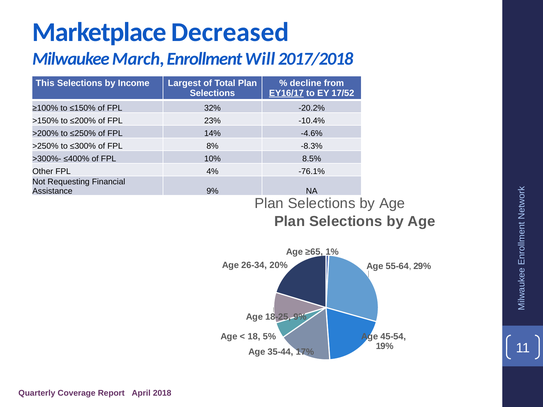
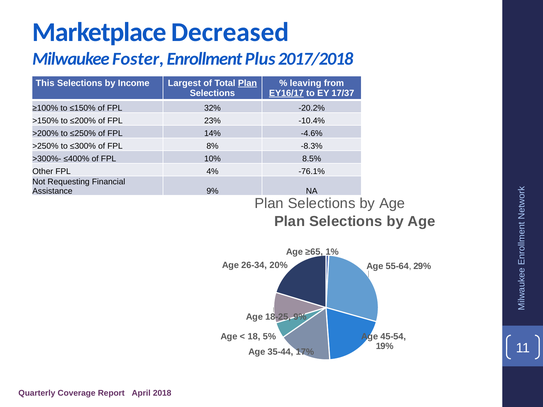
March: March -> Foster
Will: Will -> Plus
Plan at (247, 83) underline: none -> present
decline: decline -> leaving
17/52: 17/52 -> 17/37
